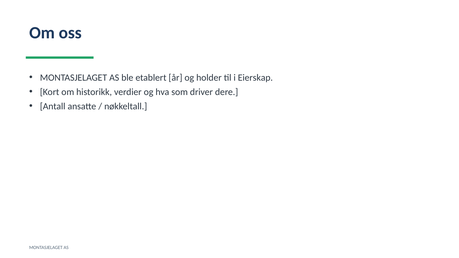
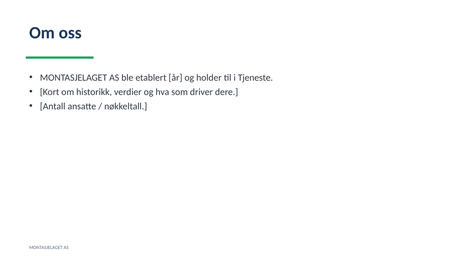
Eierskap: Eierskap -> Tjeneste
